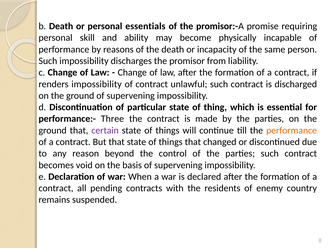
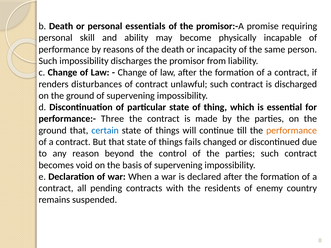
renders impossibility: impossibility -> disturbances
certain colour: purple -> blue
things that: that -> fails
